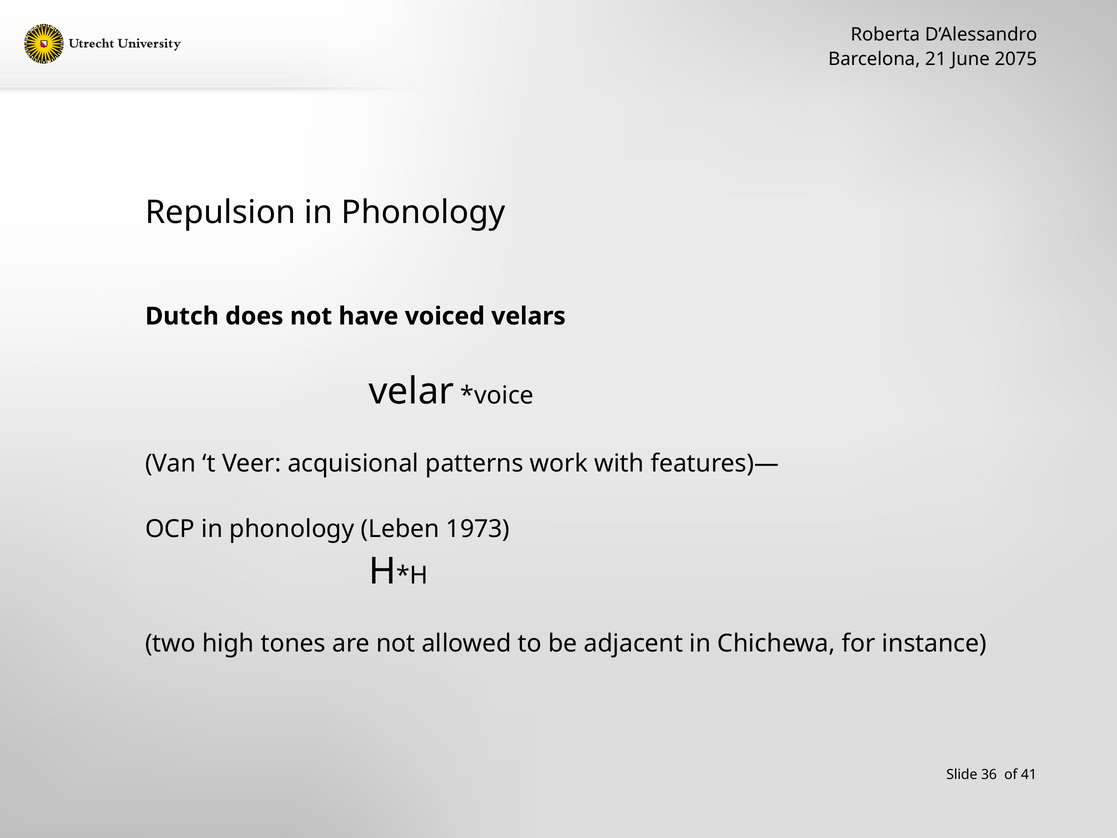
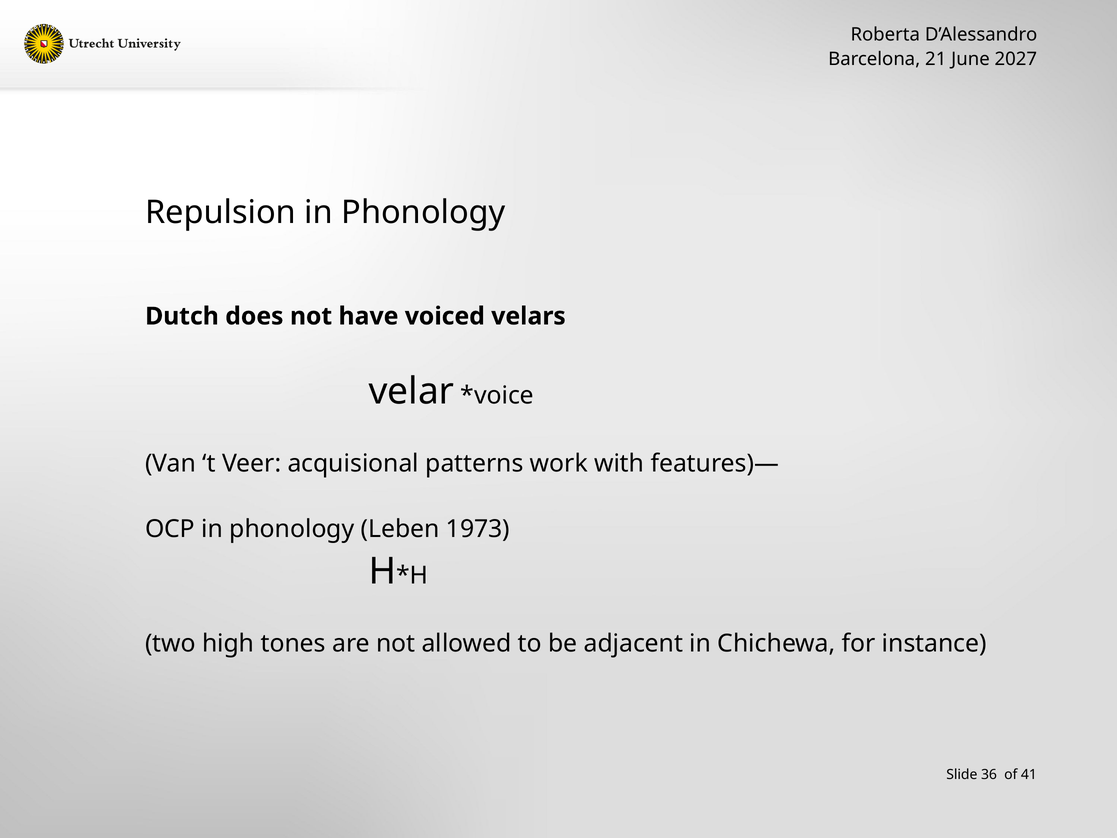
2075: 2075 -> 2027
